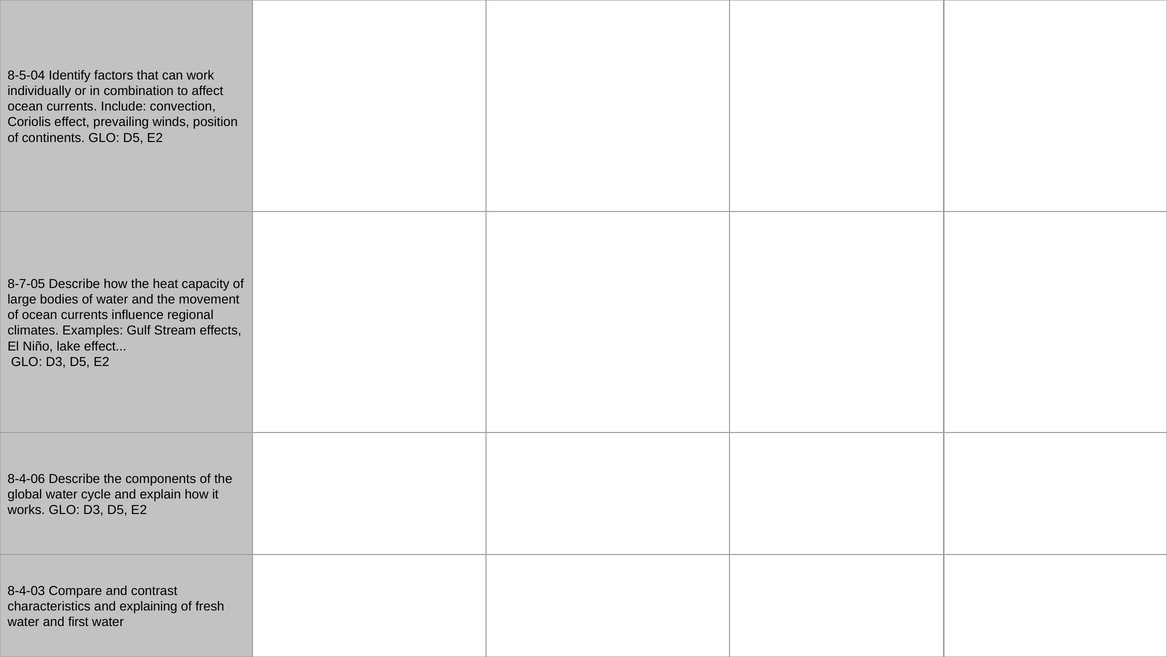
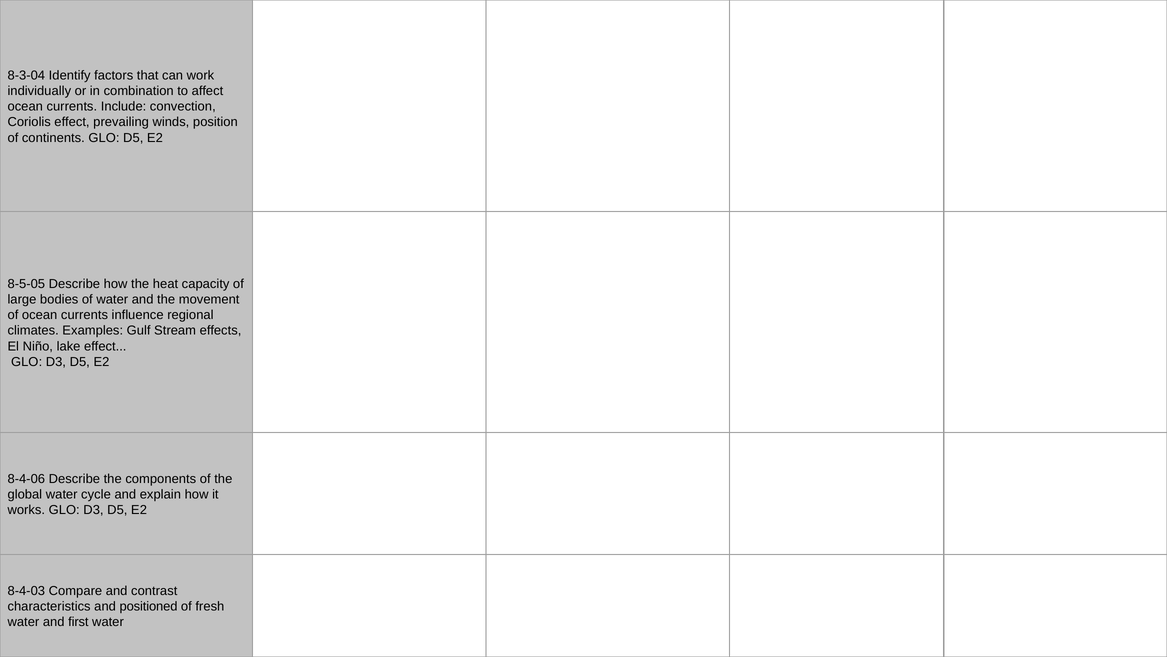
8-5-04: 8-5-04 -> 8-3-04
8-7-05: 8-7-05 -> 8-5-05
explaining: explaining -> positioned
